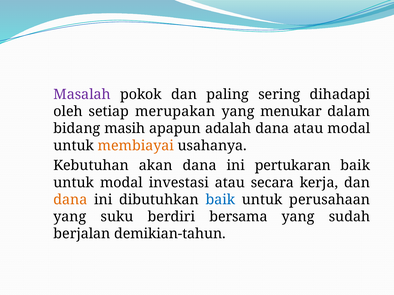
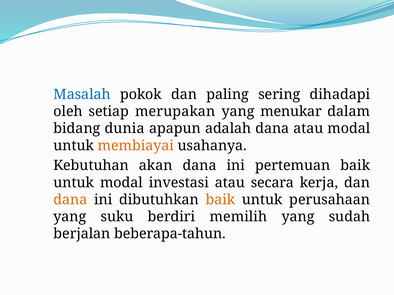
Masalah colour: purple -> blue
masih: masih -> dunia
pertukaran: pertukaran -> pertemuan
baik at (220, 200) colour: blue -> orange
bersama: bersama -> memilih
demikian-tahun: demikian-tahun -> beberapa-tahun
